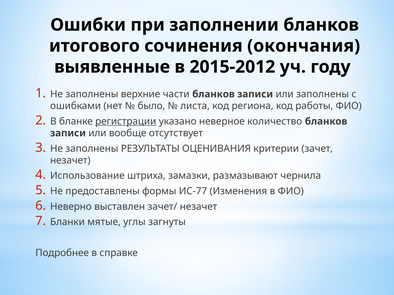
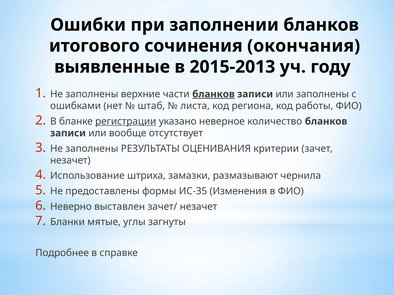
2015-2012: 2015-2012 -> 2015-2013
бланков at (213, 94) underline: none -> present
было: было -> штаб
ИС-77: ИС-77 -> ИС-35
